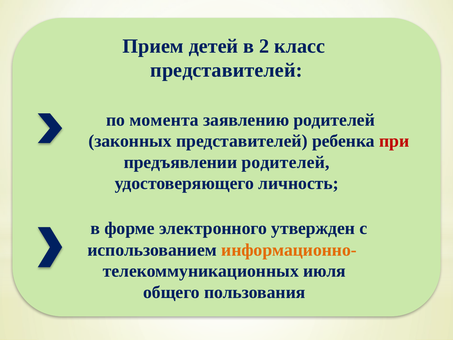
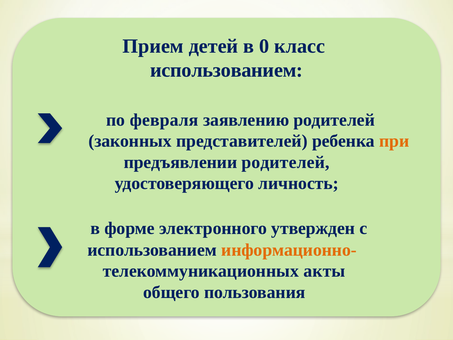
2: 2 -> 0
представителей at (226, 70): представителей -> использованием
момента: момента -> февраля
при colour: red -> orange
июля: июля -> акты
